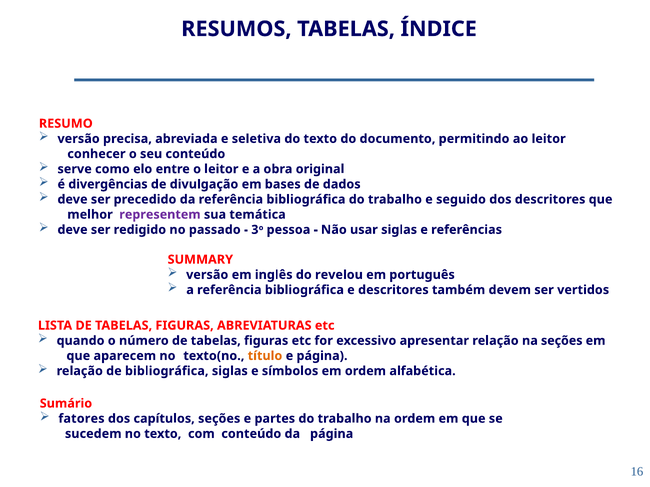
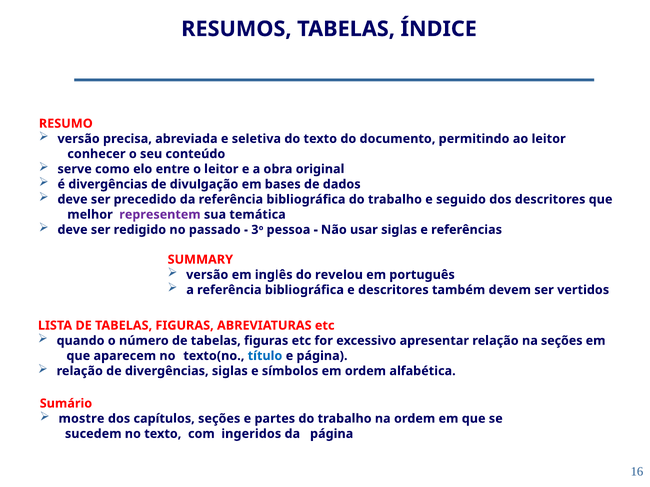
título colour: orange -> blue
de bibliográfica: bibliográfica -> divergências
fatores: fatores -> mostre
com conteúdo: conteúdo -> ingeridos
